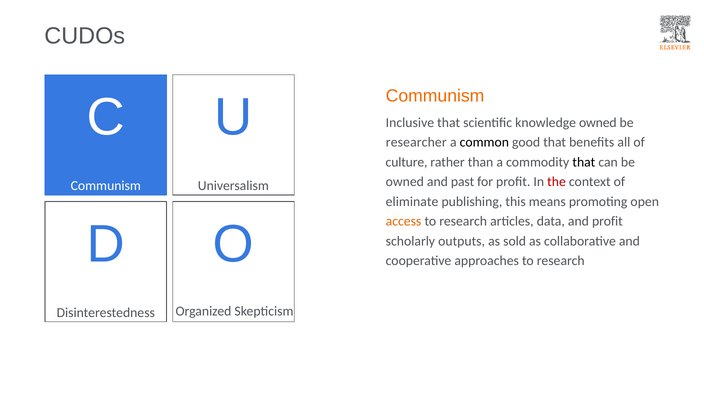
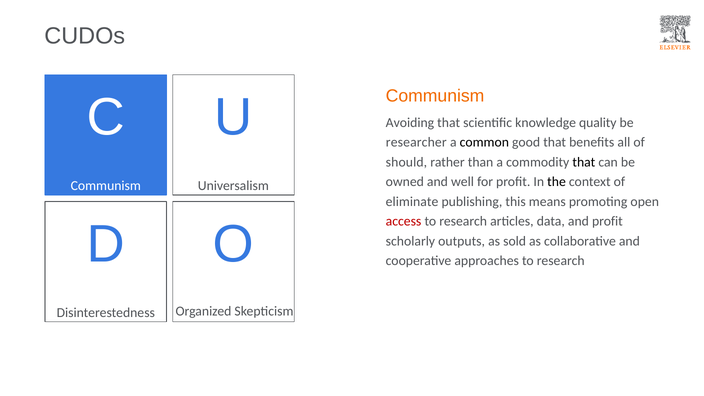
Inclusive: Inclusive -> Avoiding
knowledge owned: owned -> quality
culture: culture -> should
past: past -> well
the colour: red -> black
access colour: orange -> red
